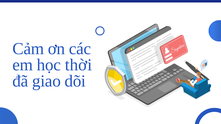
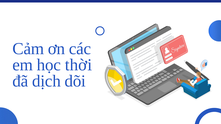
giao: giao -> dịch
